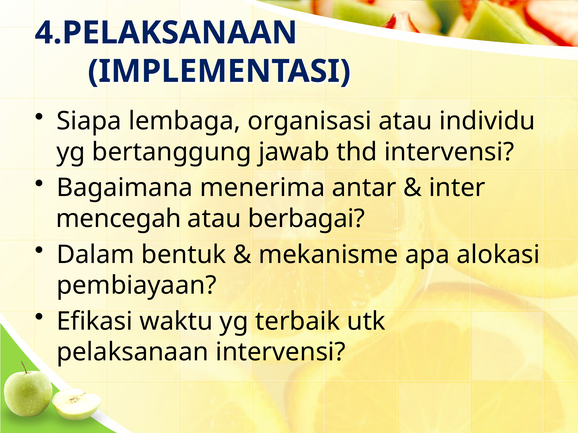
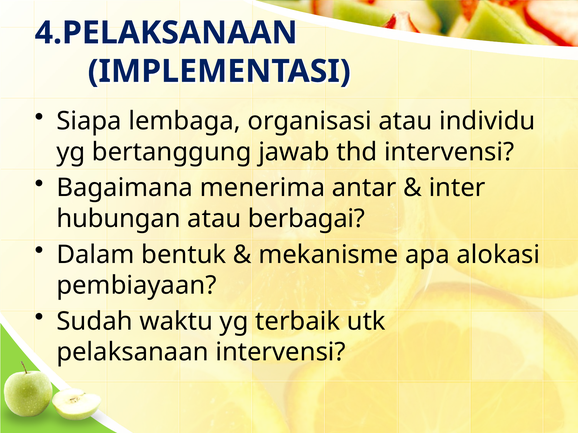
mencegah: mencegah -> hubungan
Efikasi: Efikasi -> Sudah
